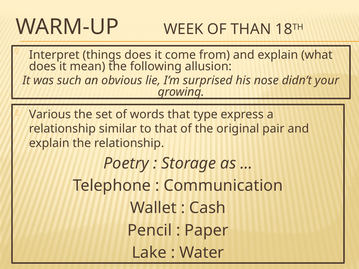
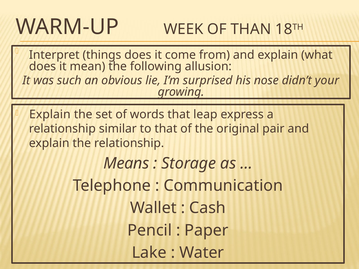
Various at (50, 114): Various -> Explain
type: type -> leap
Poetry: Poetry -> Means
